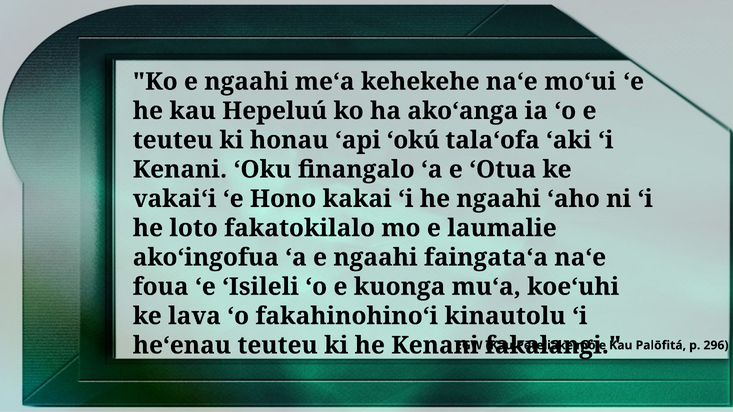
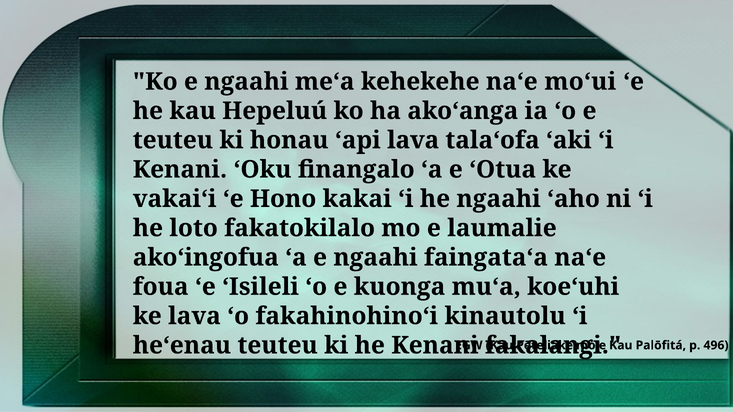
ʻapi ʻokú: ʻokú -> lava
296: 296 -> 496
